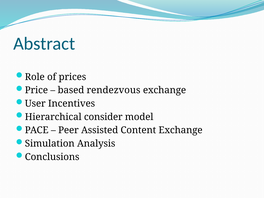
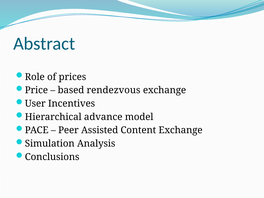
consider: consider -> advance
